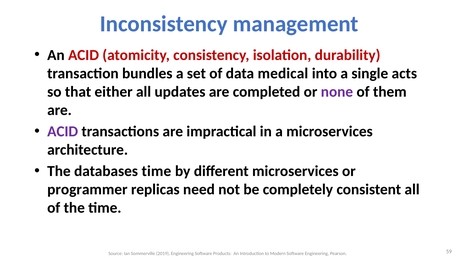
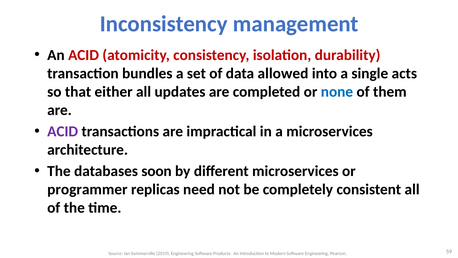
medical: medical -> allowed
none colour: purple -> blue
databases time: time -> soon
